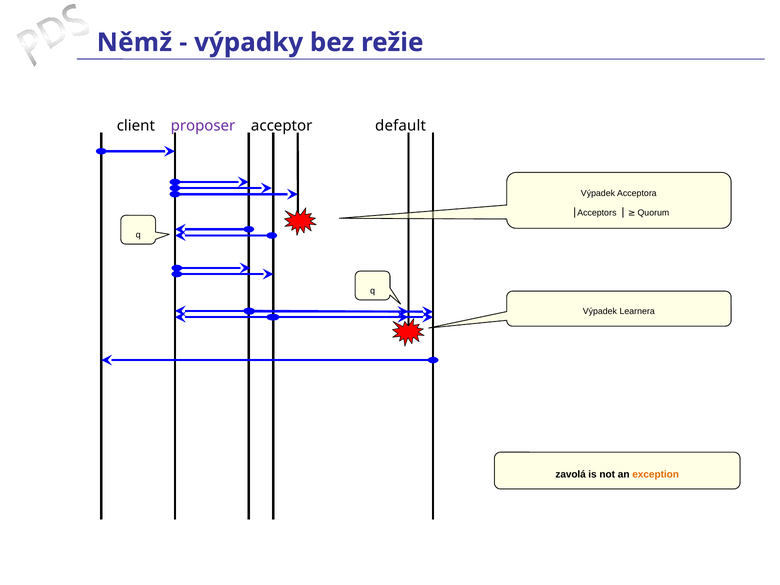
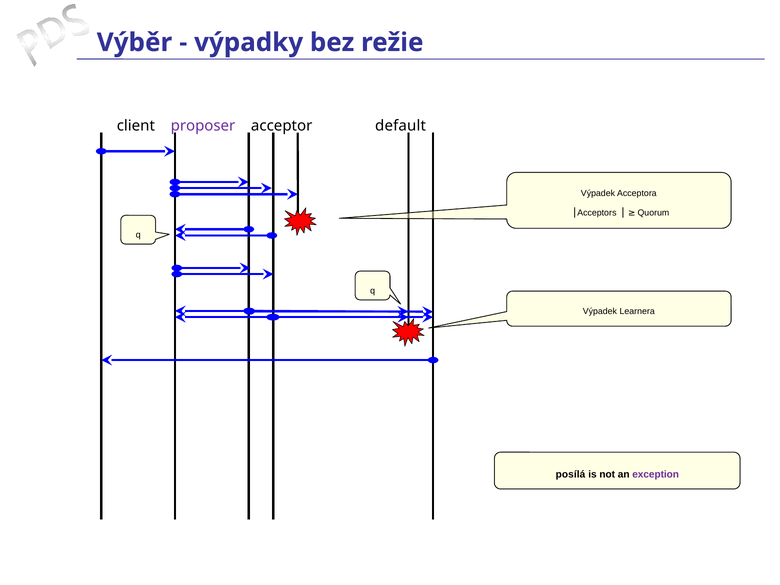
Němž: Němž -> Výběr
zavolá: zavolá -> posílá
exception colour: orange -> purple
